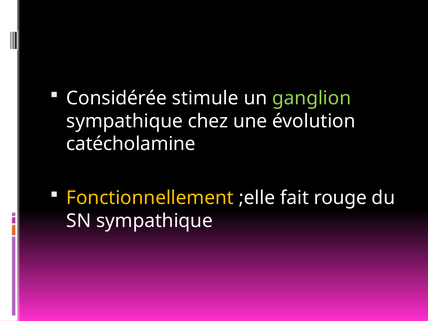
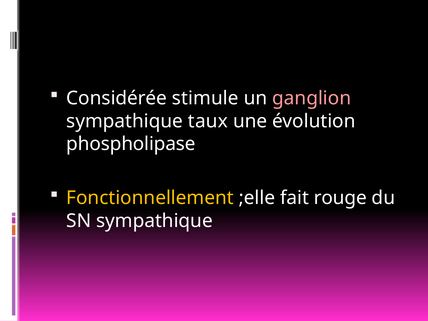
ganglion colour: light green -> pink
chez: chez -> taux
catécholamine: catécholamine -> phospholipase
